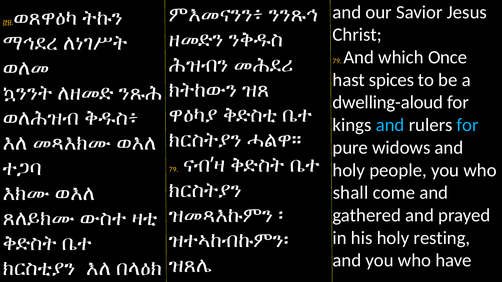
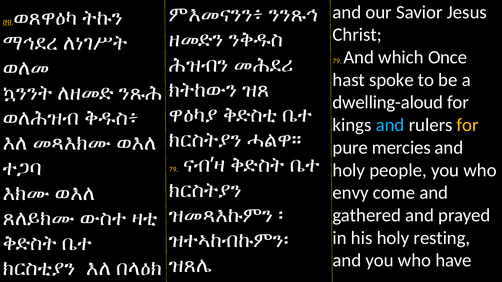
spices: spices -> spoke
for at (468, 125) colour: light blue -> yellow
widows: widows -> mercies
shall: shall -> envy
